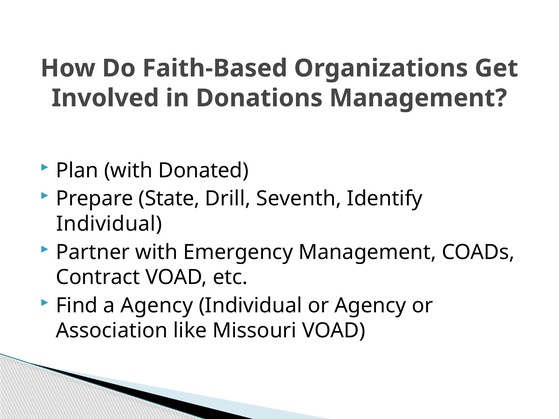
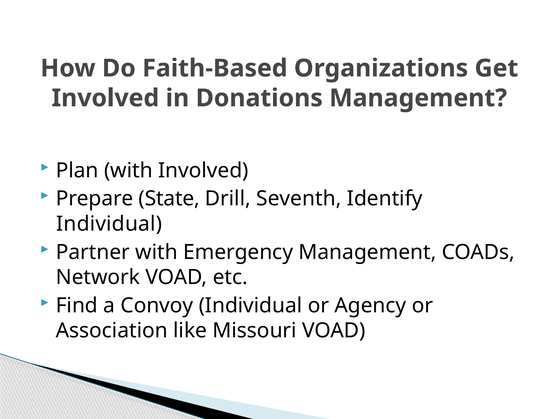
with Donated: Donated -> Involved
Contract: Contract -> Network
a Agency: Agency -> Convoy
